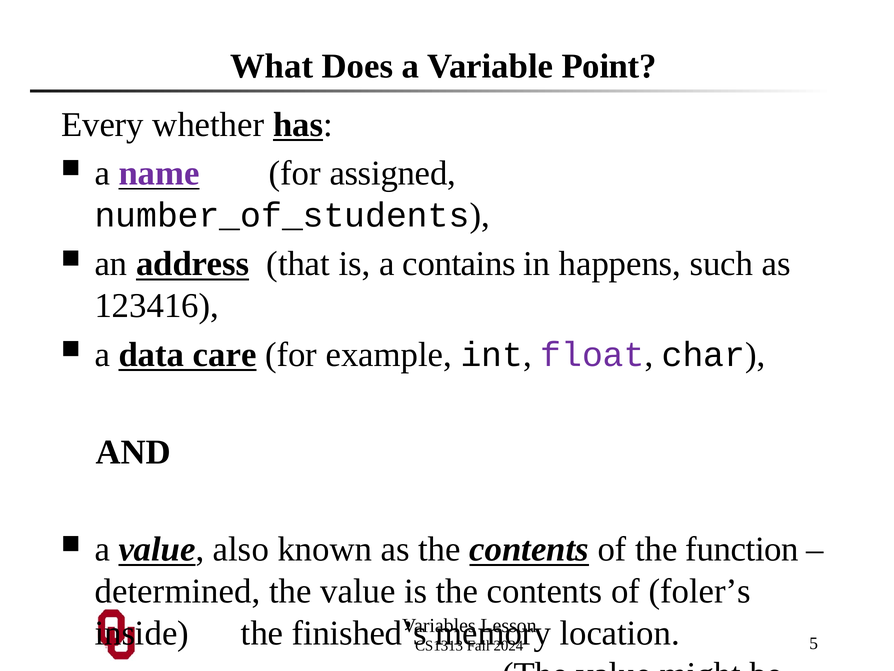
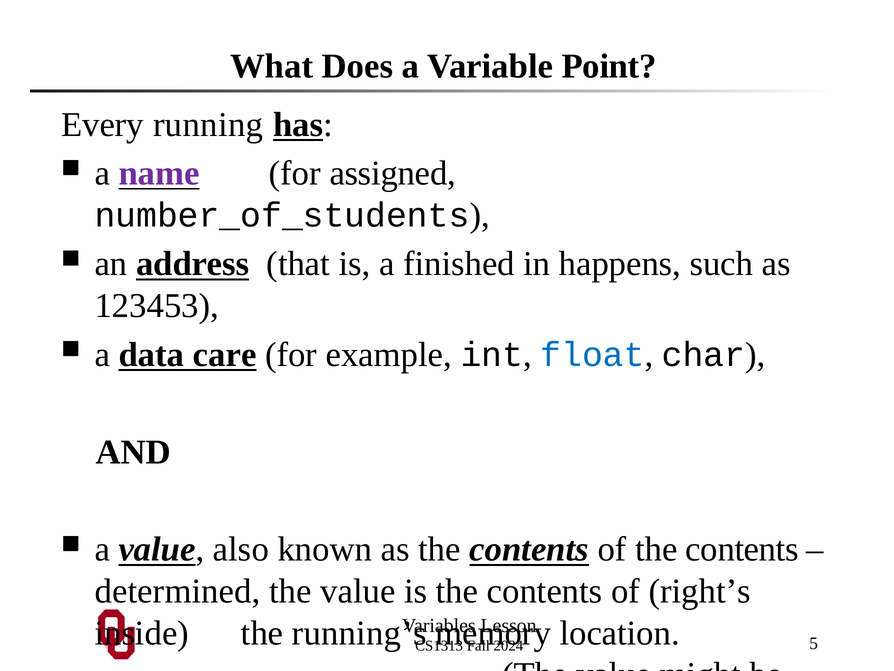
whether: whether -> running
contains: contains -> finished
123416: 123416 -> 123453
float colour: purple -> blue
of the function: function -> contents
foler’s: foler’s -> right’s
finished’s: finished’s -> running’s
